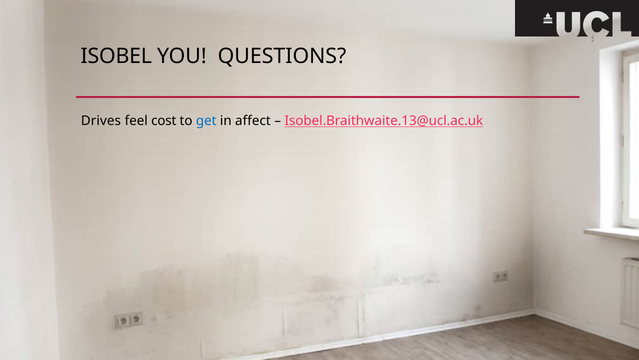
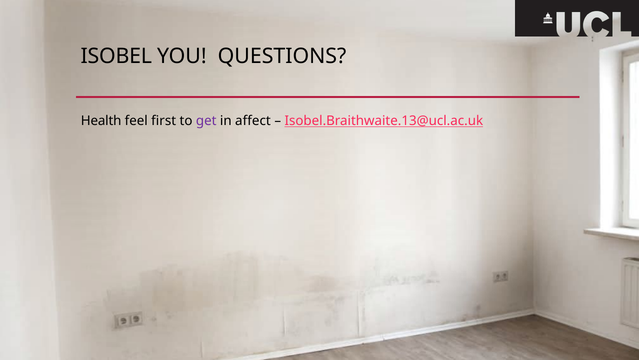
Drives: Drives -> Health
cost: cost -> first
get colour: blue -> purple
